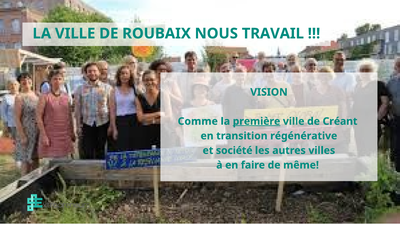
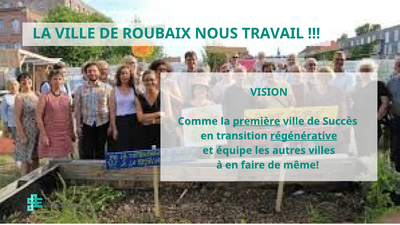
Créant: Créant -> Succès
régénérative underline: none -> present
société: société -> équipe
